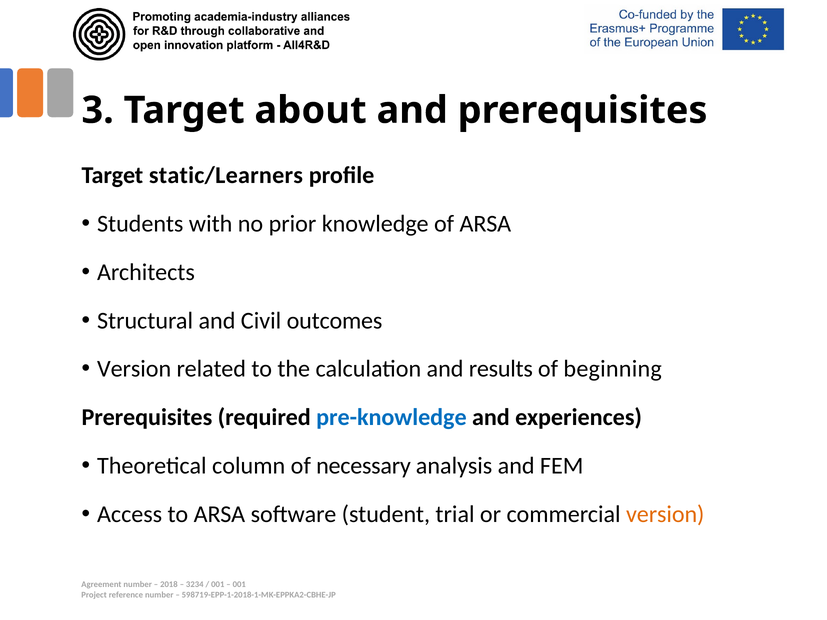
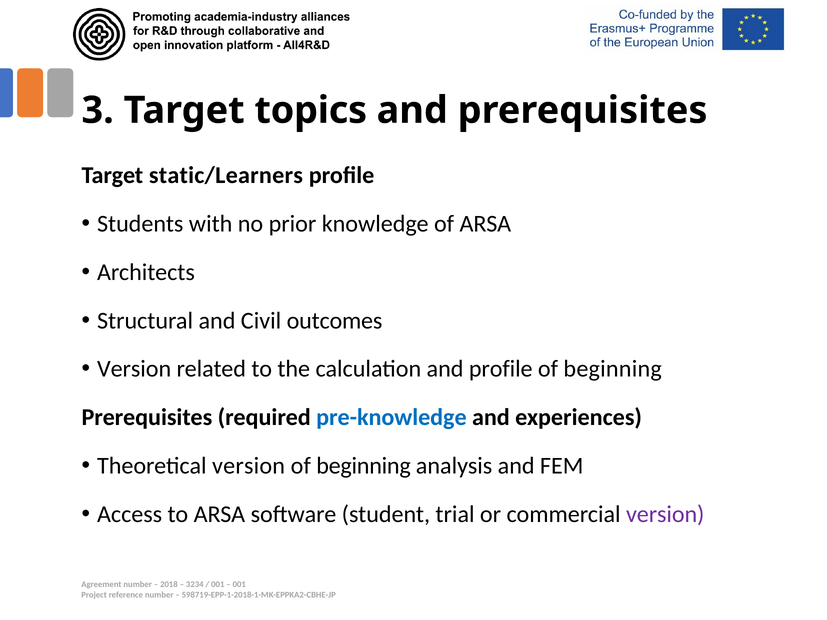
about: about -> topics
and results: results -> profile
Theoretical column: column -> version
necessary at (364, 466): necessary -> beginning
version at (665, 514) colour: orange -> purple
